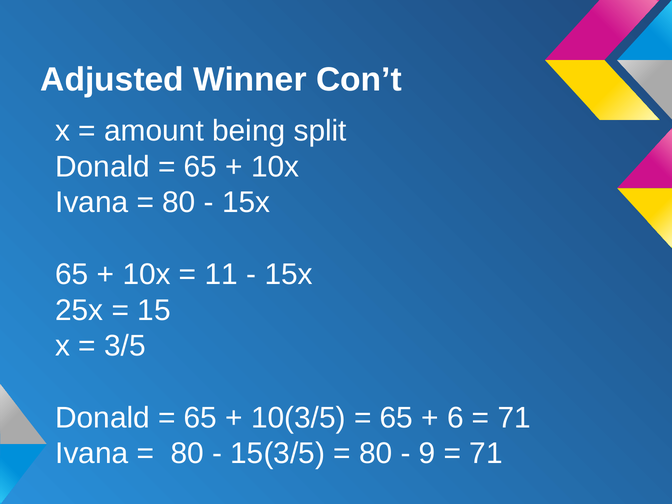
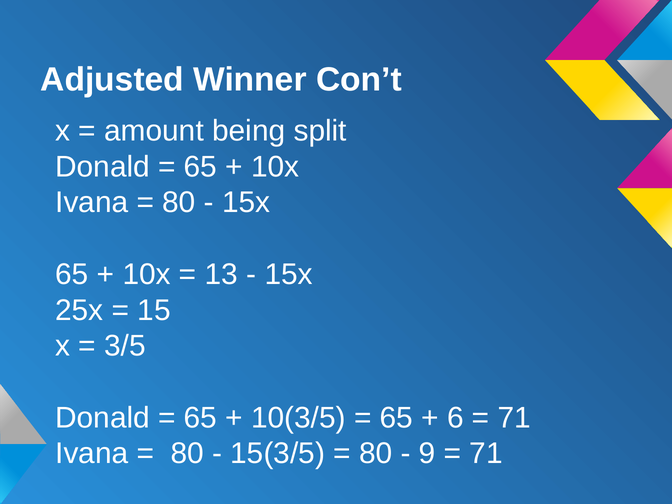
11: 11 -> 13
